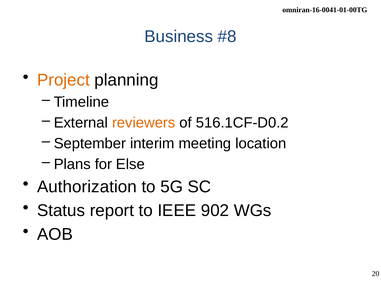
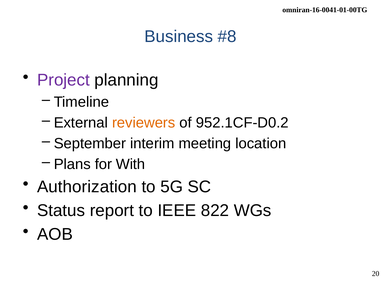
Project colour: orange -> purple
516.1CF-D0.2: 516.1CF-D0.2 -> 952.1CF-D0.2
Else: Else -> With
902: 902 -> 822
